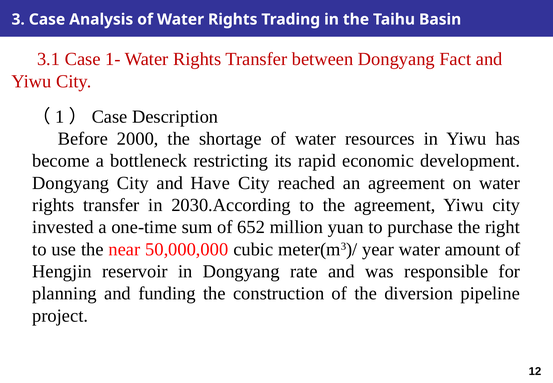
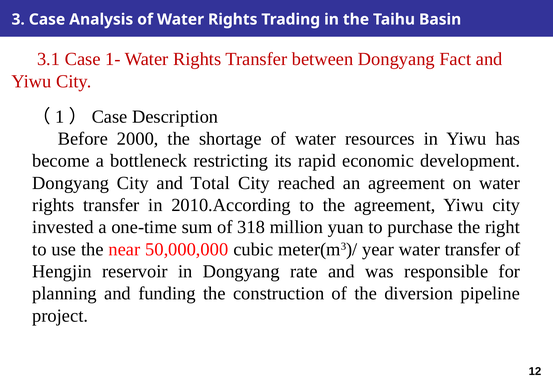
Have: Have -> Total
2030.According: 2030.According -> 2010.According
652: 652 -> 318
water amount: amount -> transfer
